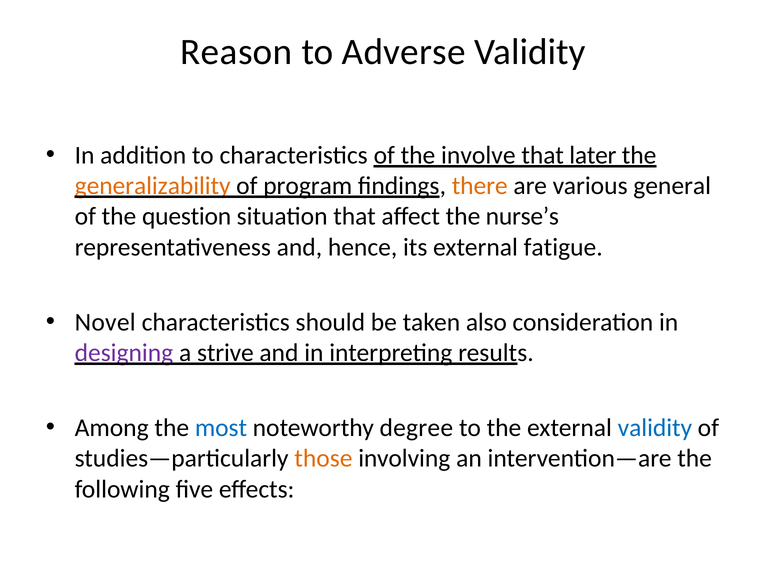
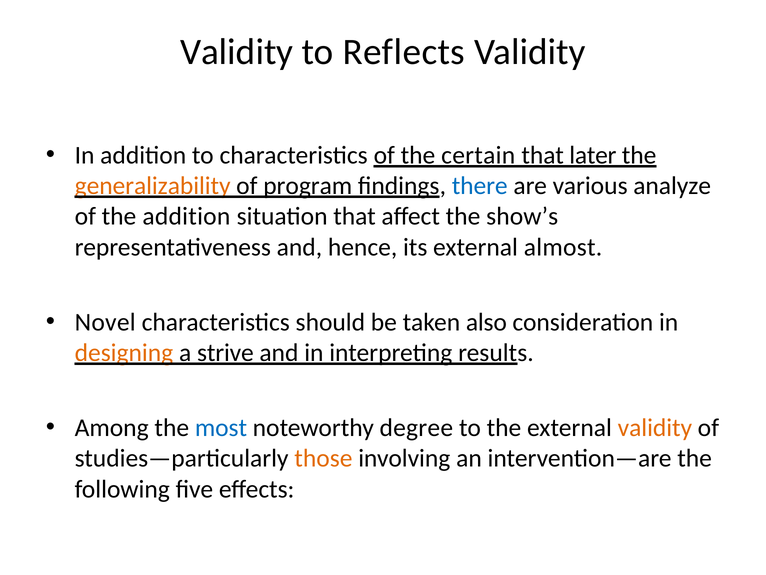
Reason at (236, 52): Reason -> Validity
Adverse: Adverse -> Reflects
involve: involve -> certain
there colour: orange -> blue
general: general -> analyze
the question: question -> addition
nurse’s: nurse’s -> show’s
fatigue: fatigue -> almost
designing colour: purple -> orange
validity at (655, 427) colour: blue -> orange
